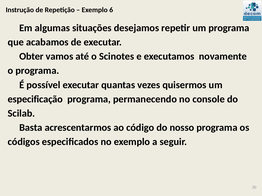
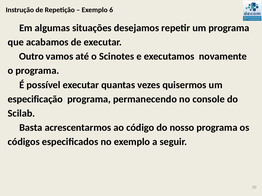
Obter: Obter -> Outro
